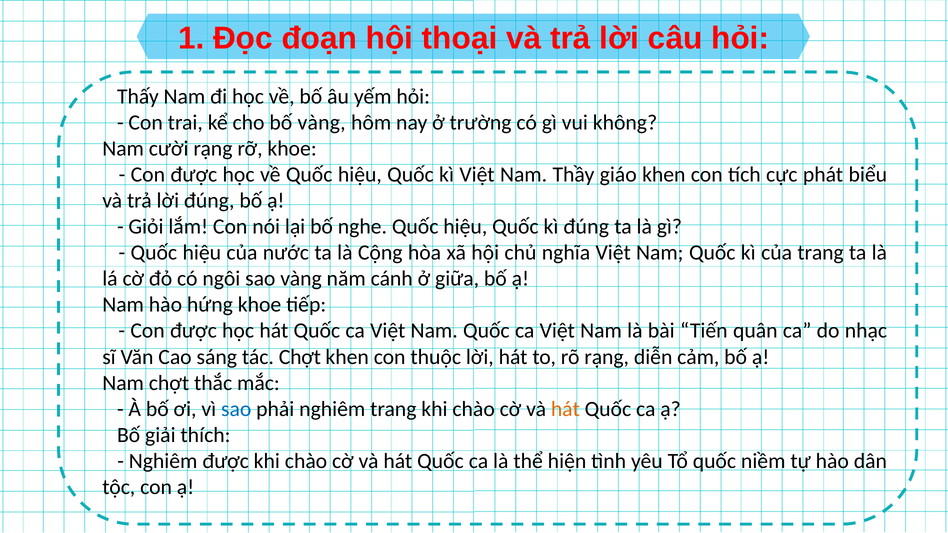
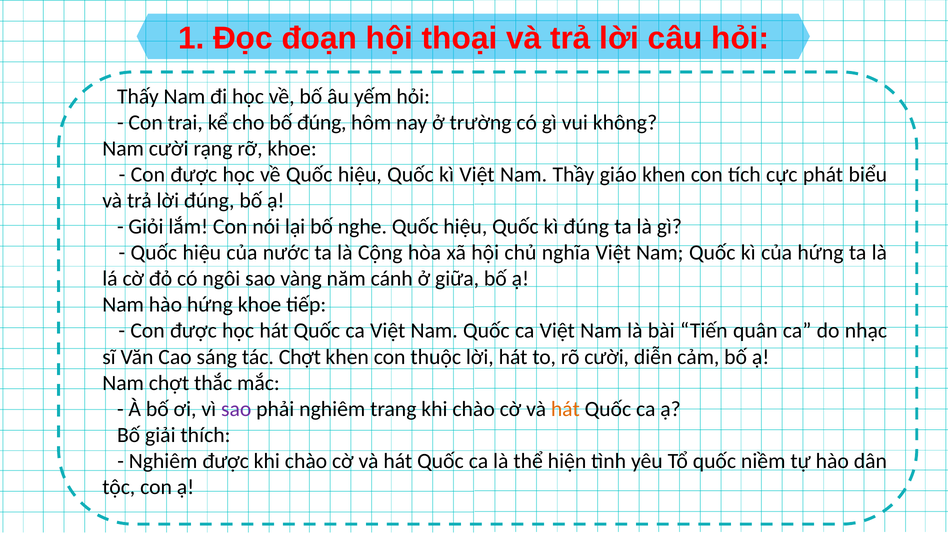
bố vàng: vàng -> đúng
của trang: trang -> hứng
rõ rạng: rạng -> cười
sao at (236, 409) colour: blue -> purple
